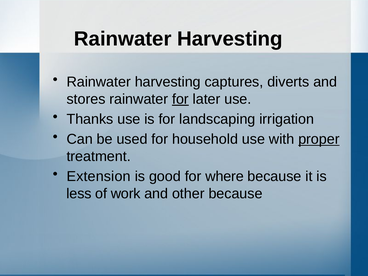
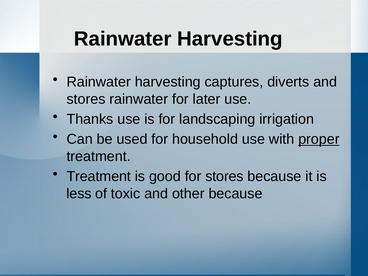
for at (180, 99) underline: present -> none
Extension at (99, 176): Extension -> Treatment
for where: where -> stores
work: work -> toxic
